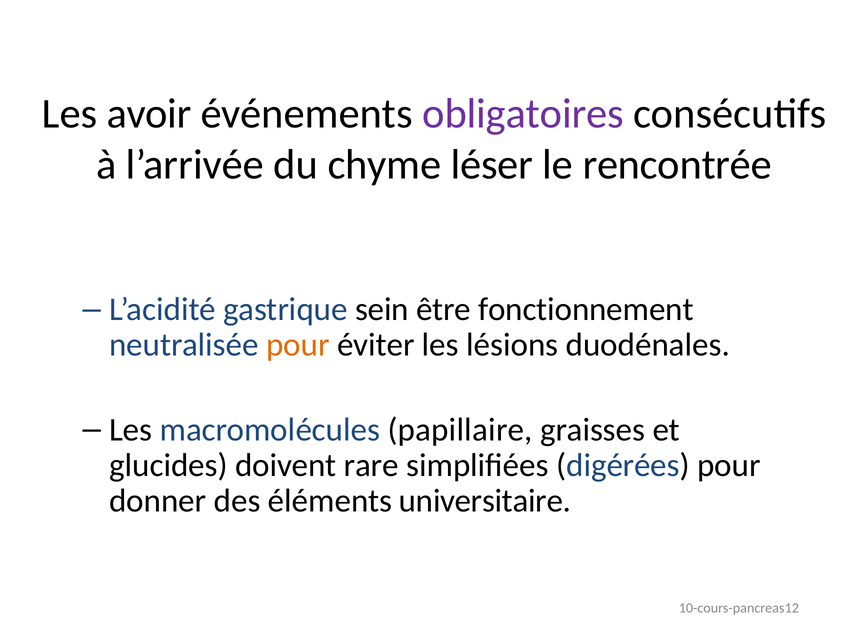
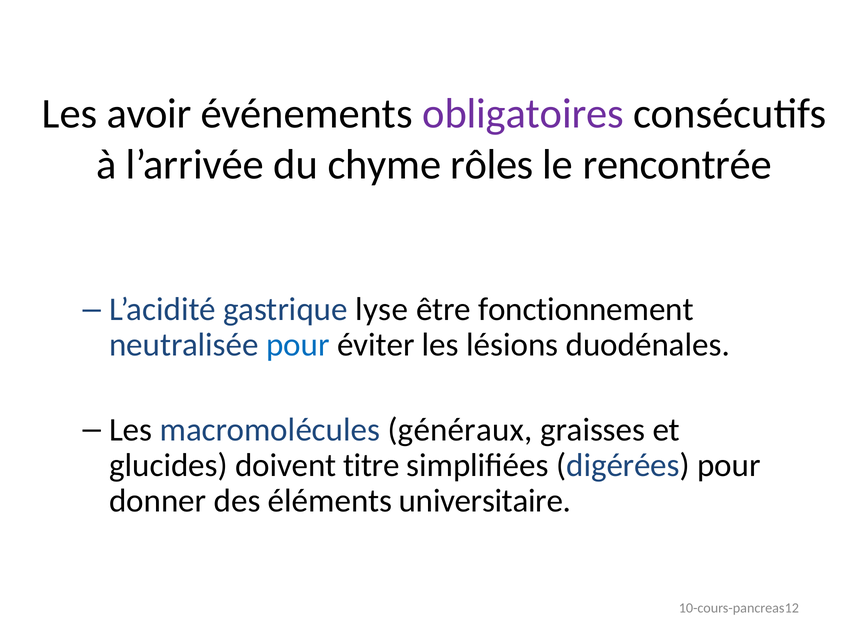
léser: léser -> rôles
sein: sein -> lyse
pour at (298, 345) colour: orange -> blue
papillaire: papillaire -> généraux
rare: rare -> titre
